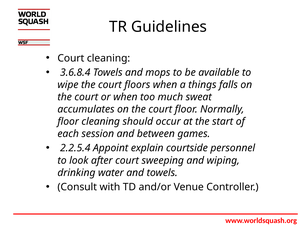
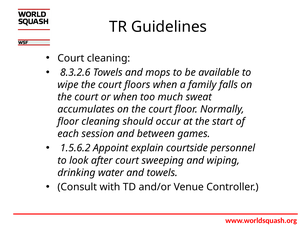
3.6.8.4: 3.6.8.4 -> 8.3.2.6
things: things -> family
2.2.5.4: 2.2.5.4 -> 1.5.6.2
